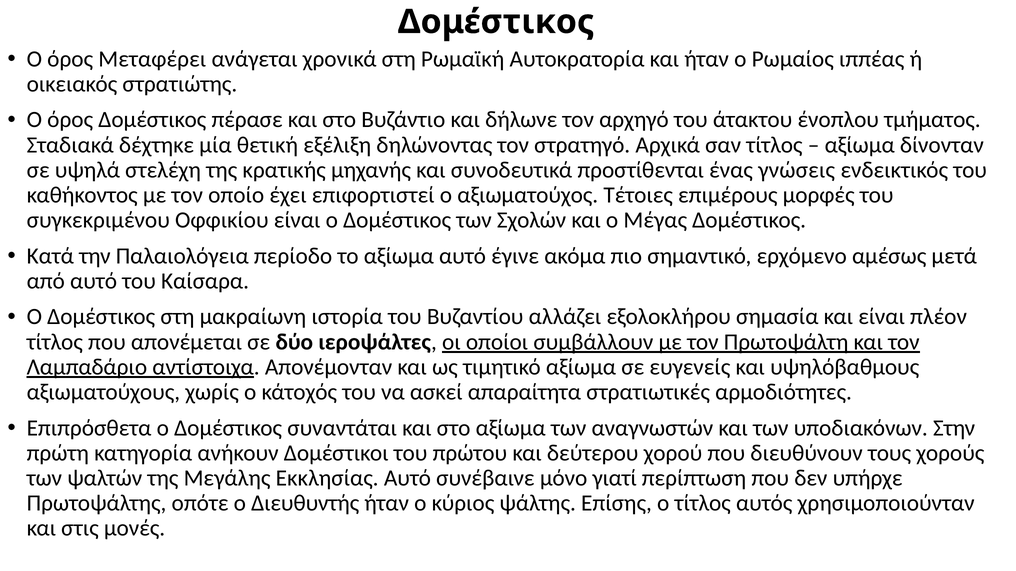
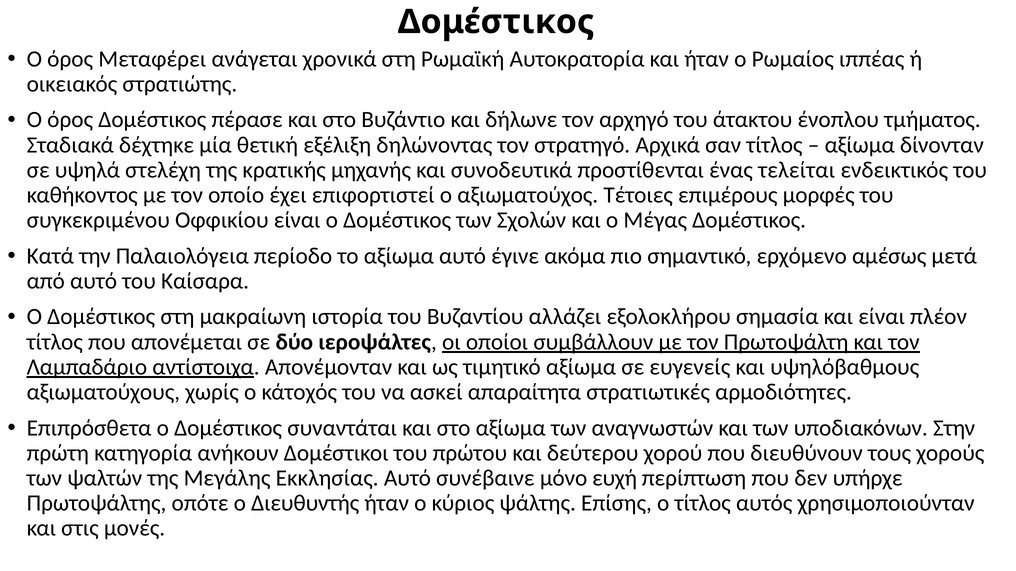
γνώσεις: γνώσεις -> τελείται
γιατί: γιατί -> ευχή
